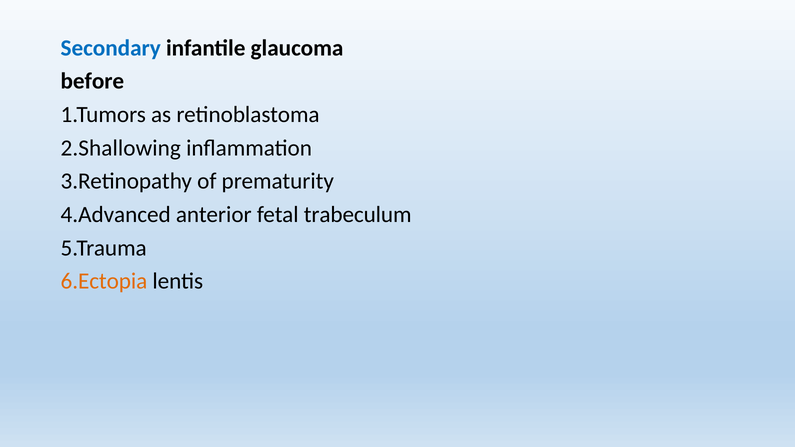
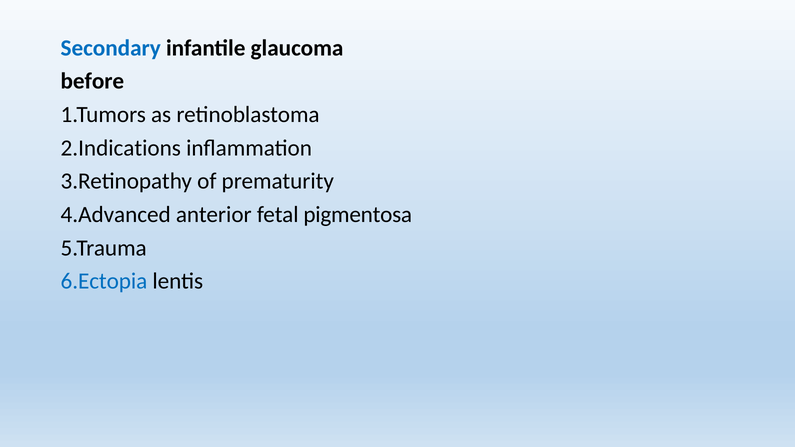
2.Shallowing: 2.Shallowing -> 2.Indications
trabeculum: trabeculum -> pigmentosa
6.Ectopia colour: orange -> blue
